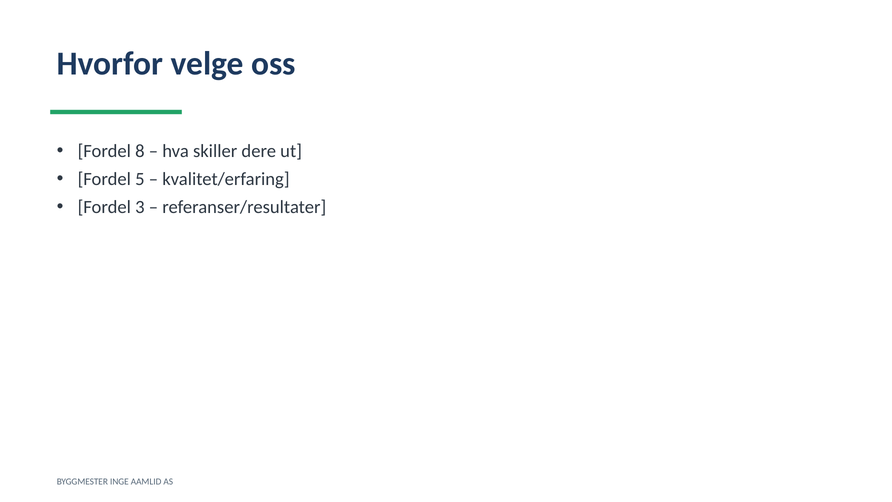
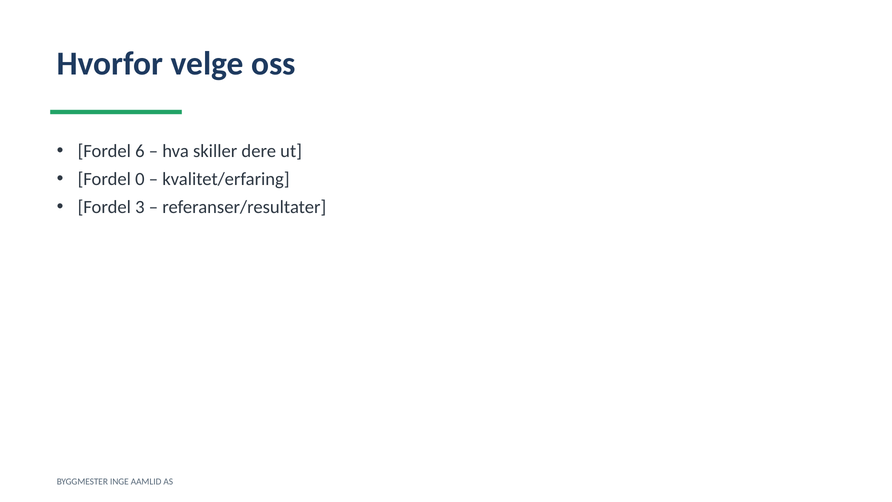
8: 8 -> 6
5: 5 -> 0
